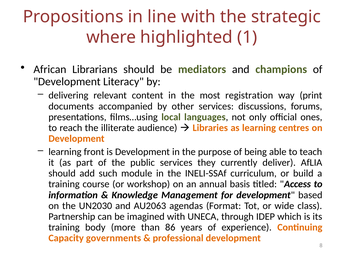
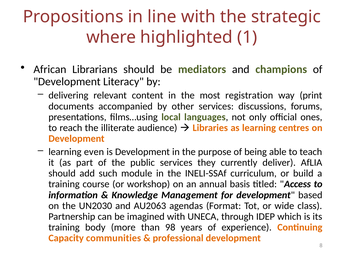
front: front -> even
86: 86 -> 98
governments: governments -> communities
